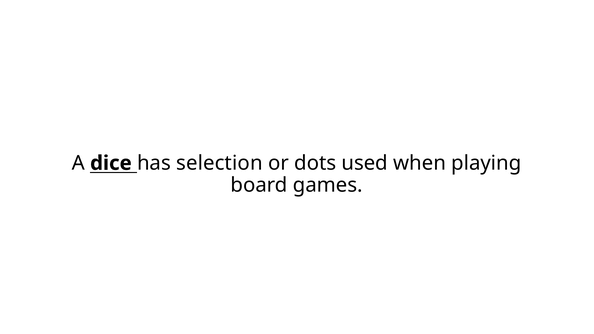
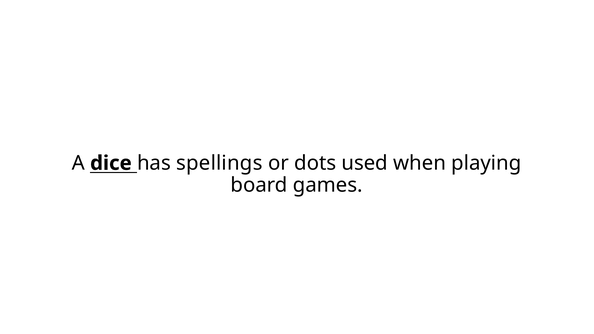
selection: selection -> spellings
